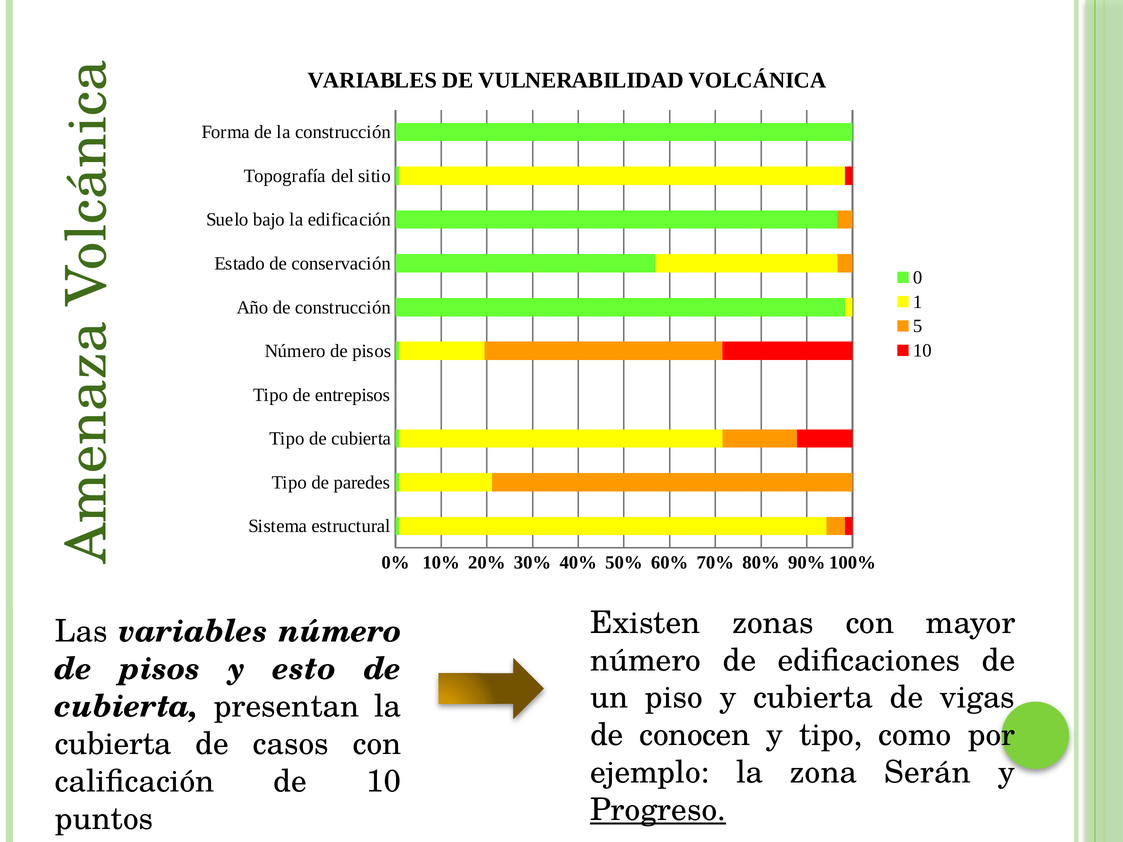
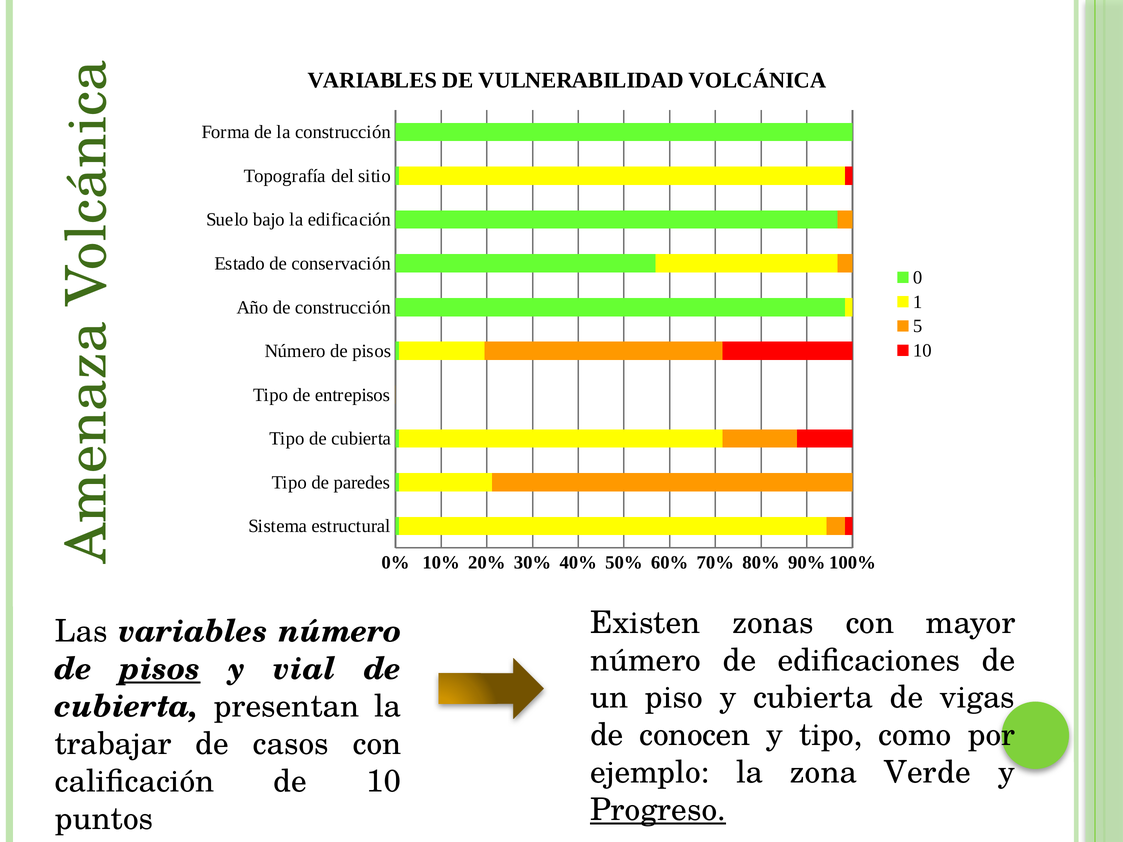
pisos at (160, 669) underline: none -> present
esto: esto -> vial
cubierta at (113, 744): cubierta -> trabajar
Serán: Serán -> Verde
